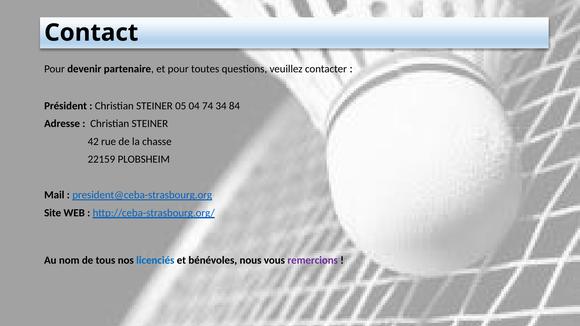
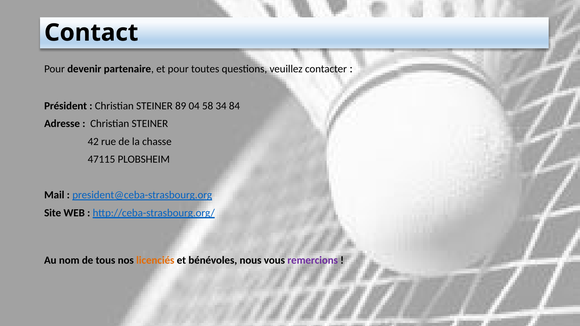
05: 05 -> 89
74: 74 -> 58
22159: 22159 -> 47115
licenciés colour: blue -> orange
